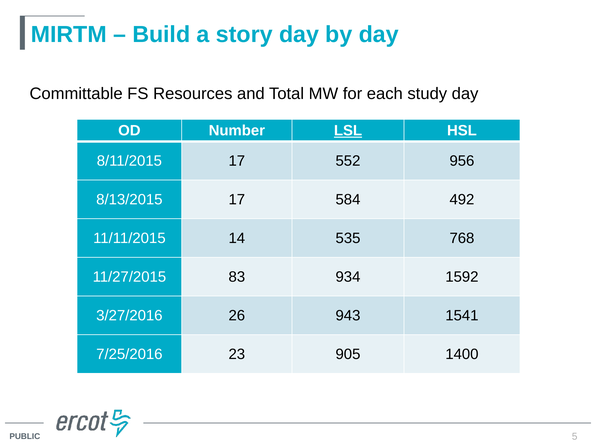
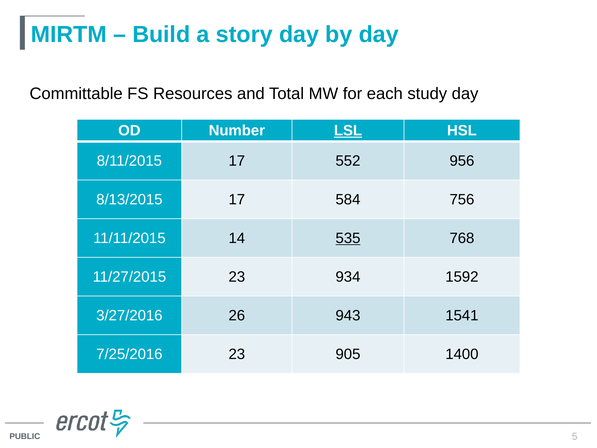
492: 492 -> 756
535 underline: none -> present
11/27/2015 83: 83 -> 23
